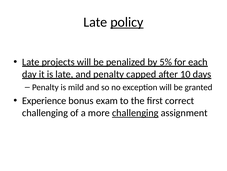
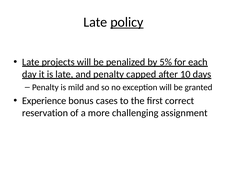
exam: exam -> cases
challenging at (45, 112): challenging -> reservation
challenging at (135, 112) underline: present -> none
